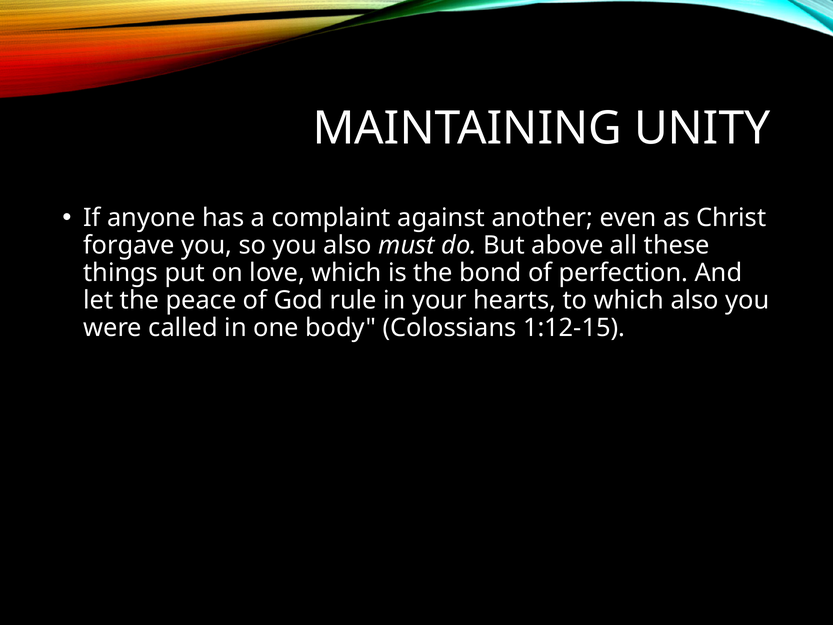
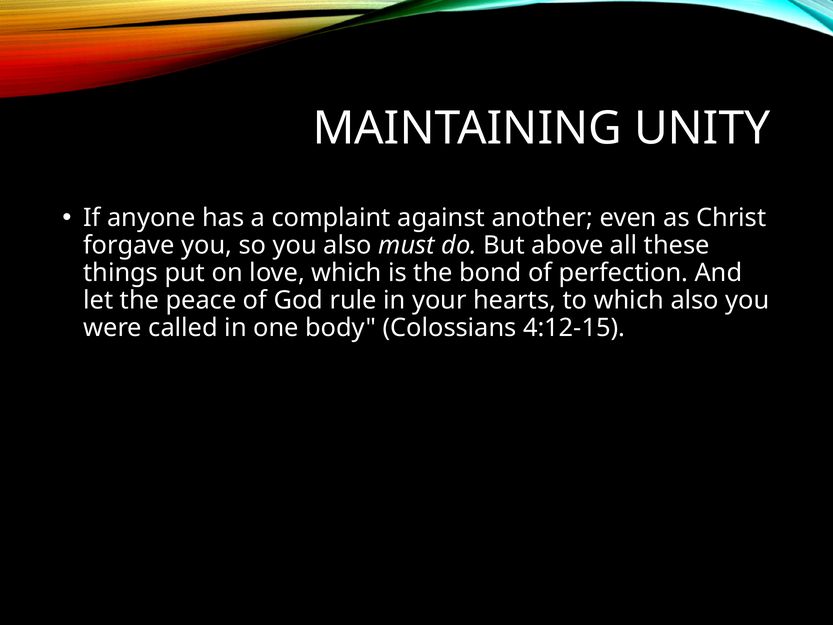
1:12-15: 1:12-15 -> 4:12-15
